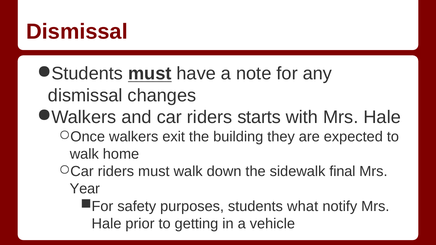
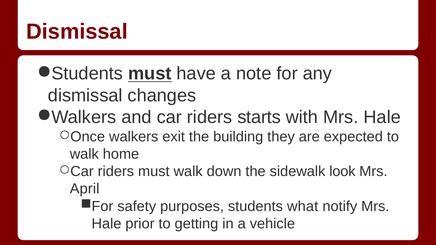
final: final -> look
Year: Year -> April
